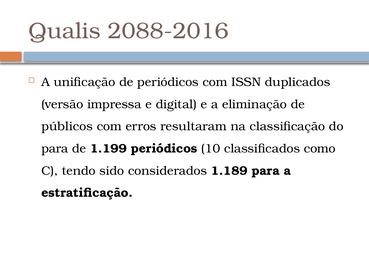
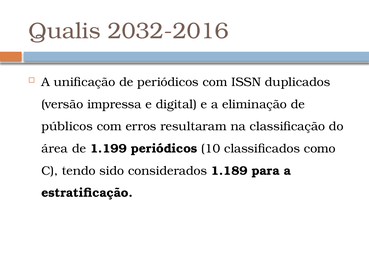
2088-2016: 2088-2016 -> 2032-2016
para at (55, 148): para -> área
